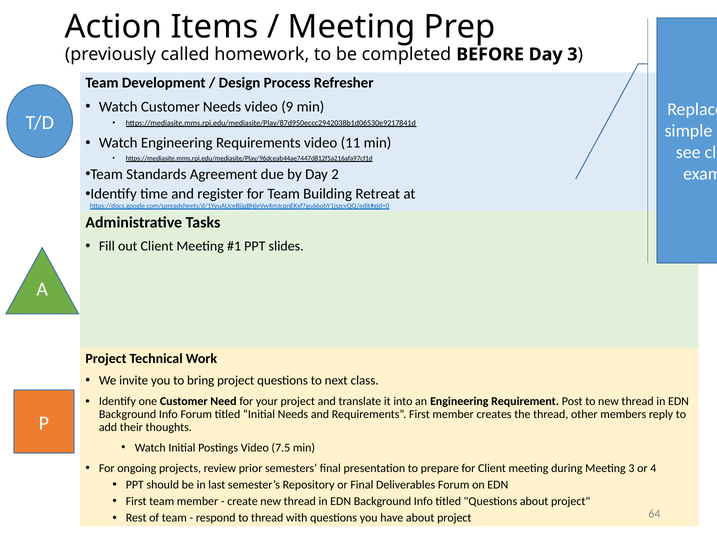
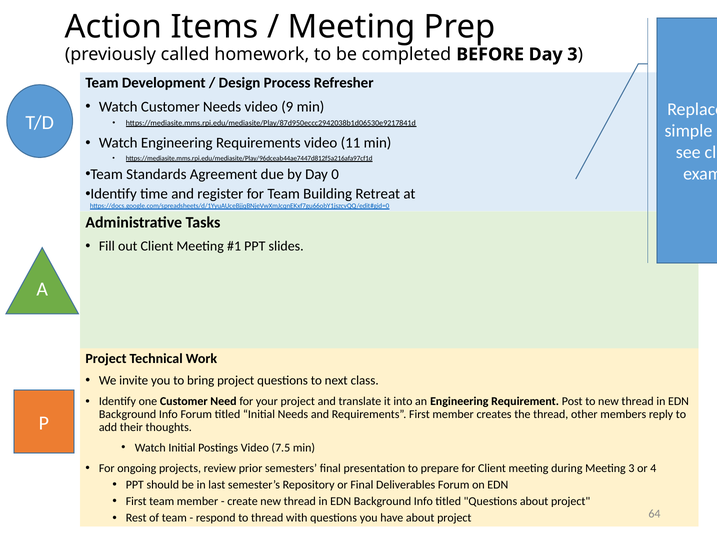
2: 2 -> 0
